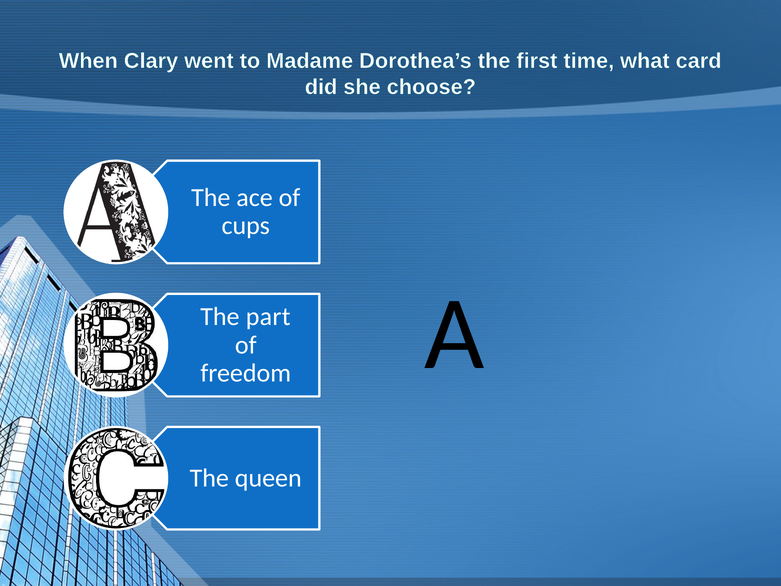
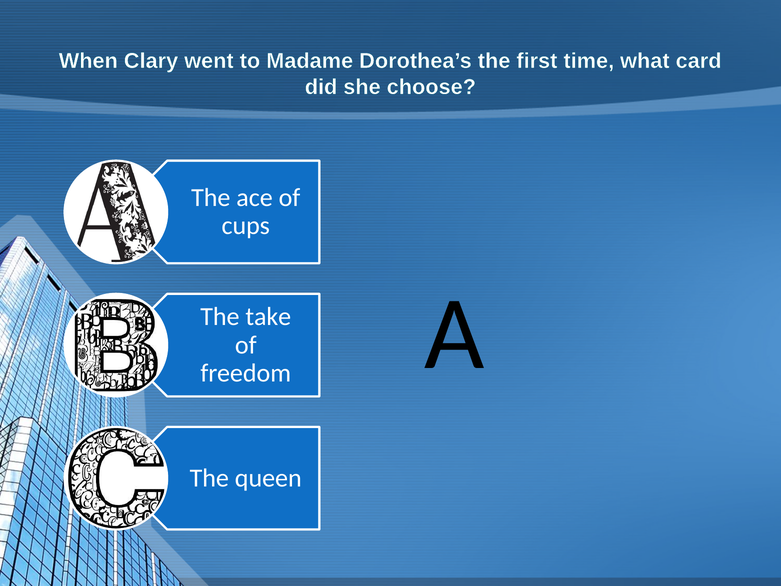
part: part -> take
